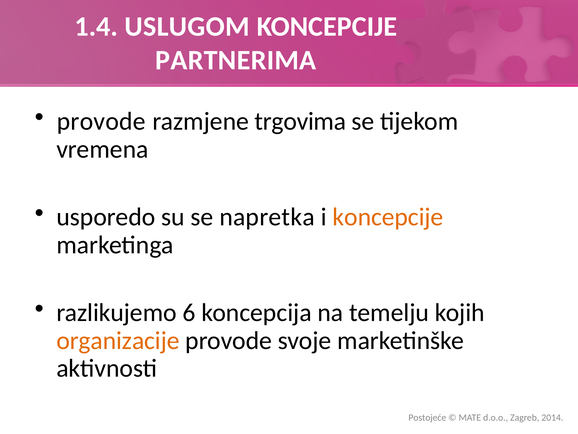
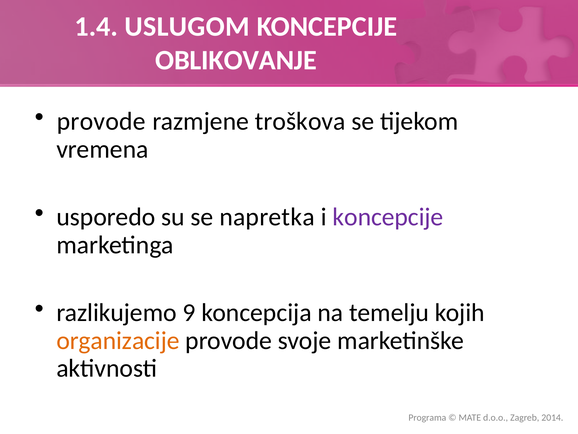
PARTNERIMA: PARTNERIMA -> OBLIKOVANJE
trgovima: trgovima -> troškova
koncepcije at (388, 217) colour: orange -> purple
6: 6 -> 9
Postojeće: Postojeće -> Programa
